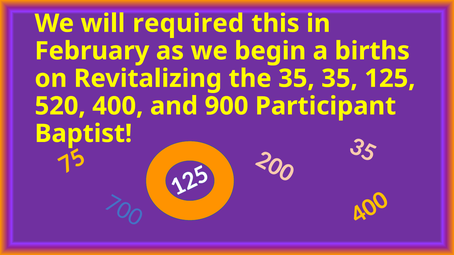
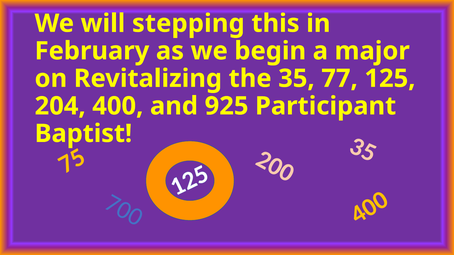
required: required -> stepping
births: births -> major
35 35: 35 -> 77
520: 520 -> 204
900: 900 -> 925
